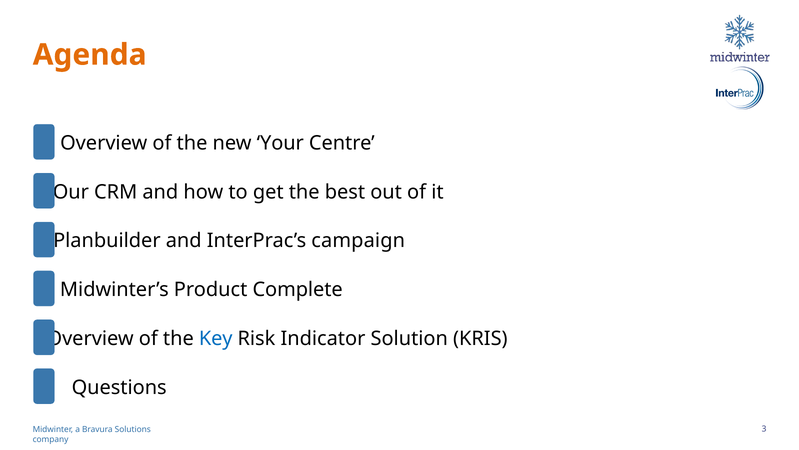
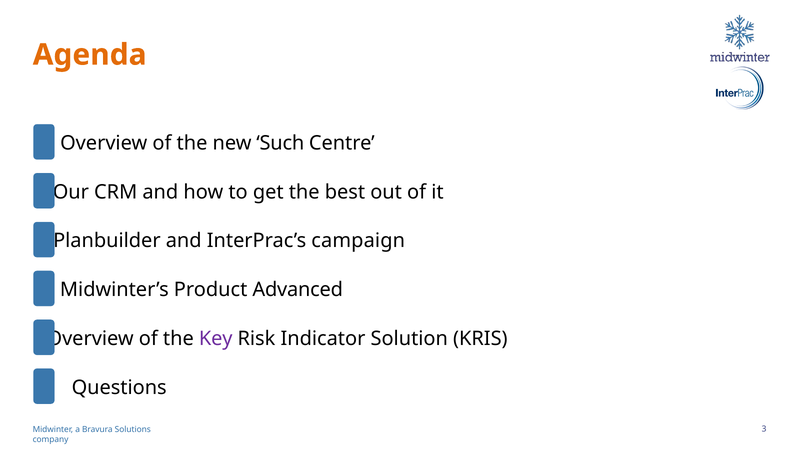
Your: Your -> Such
Complete: Complete -> Advanced
Key colour: blue -> purple
